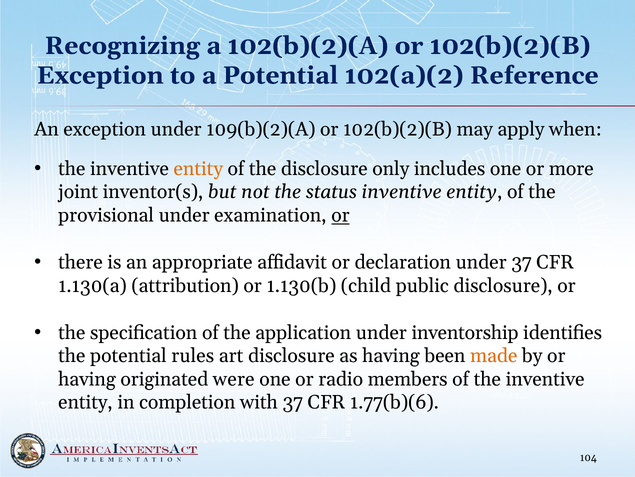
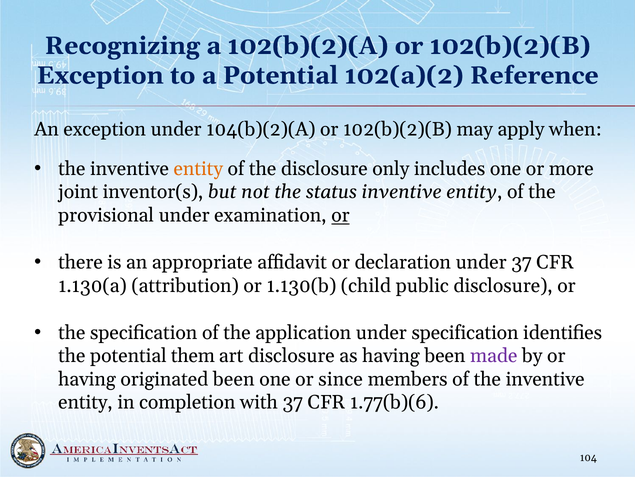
109(b)(2)(A: 109(b)(2)(A -> 104(b)(2)(A
under inventorship: inventorship -> specification
rules: rules -> them
made colour: orange -> purple
originated were: were -> been
radio: radio -> since
